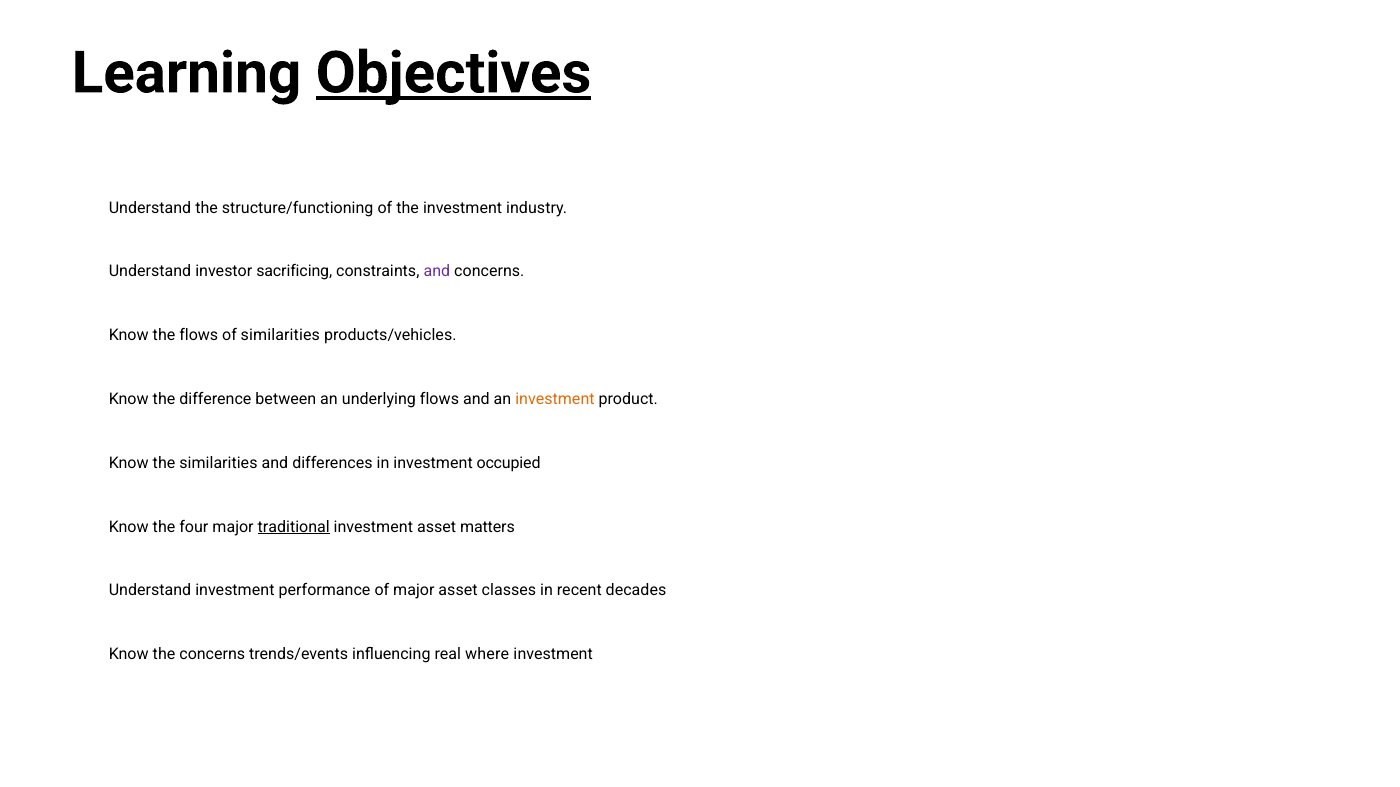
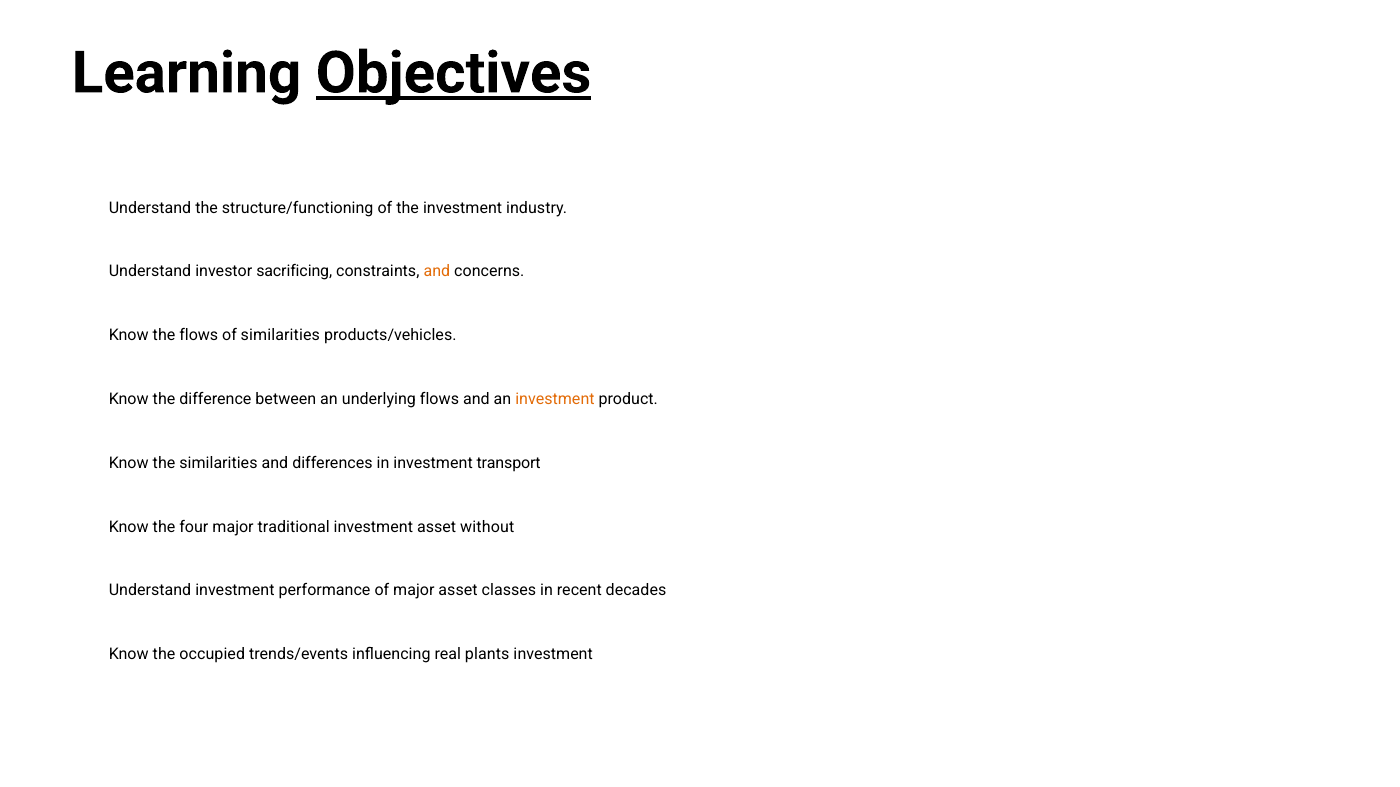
and at (437, 272) colour: purple -> orange
occupied: occupied -> transport
traditional underline: present -> none
matters: matters -> without
the concerns: concerns -> occupied
where: where -> plants
